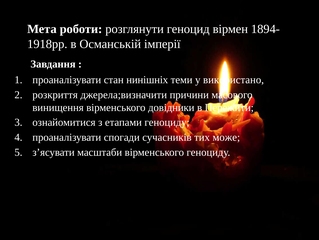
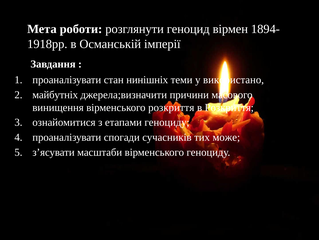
розкриття: розкриття -> майбутніх
вірменського довідники: довідники -> розкриття
в Пережити: Пережити -> Розкриття
